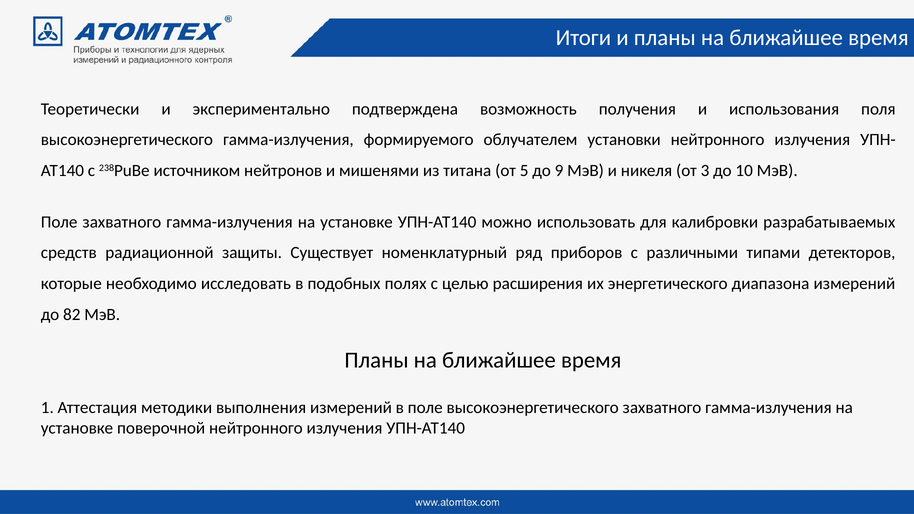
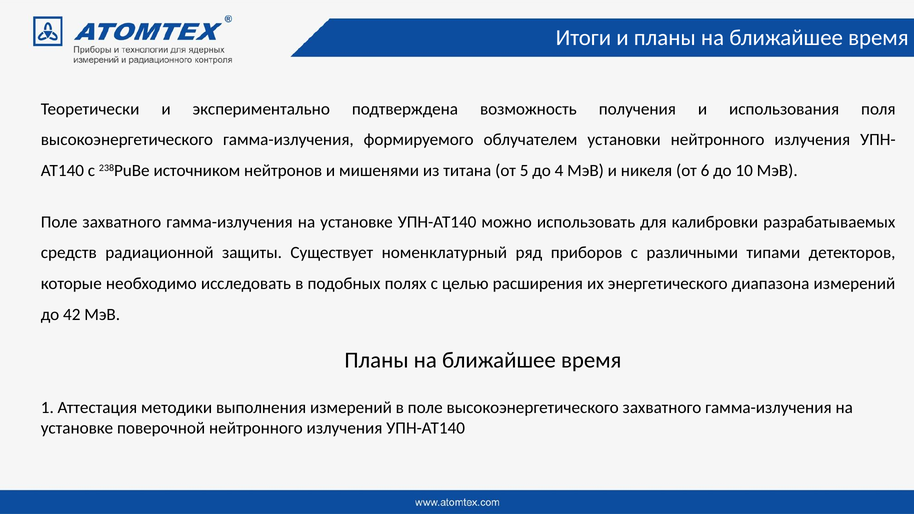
9: 9 -> 4
3: 3 -> 6
82: 82 -> 42
